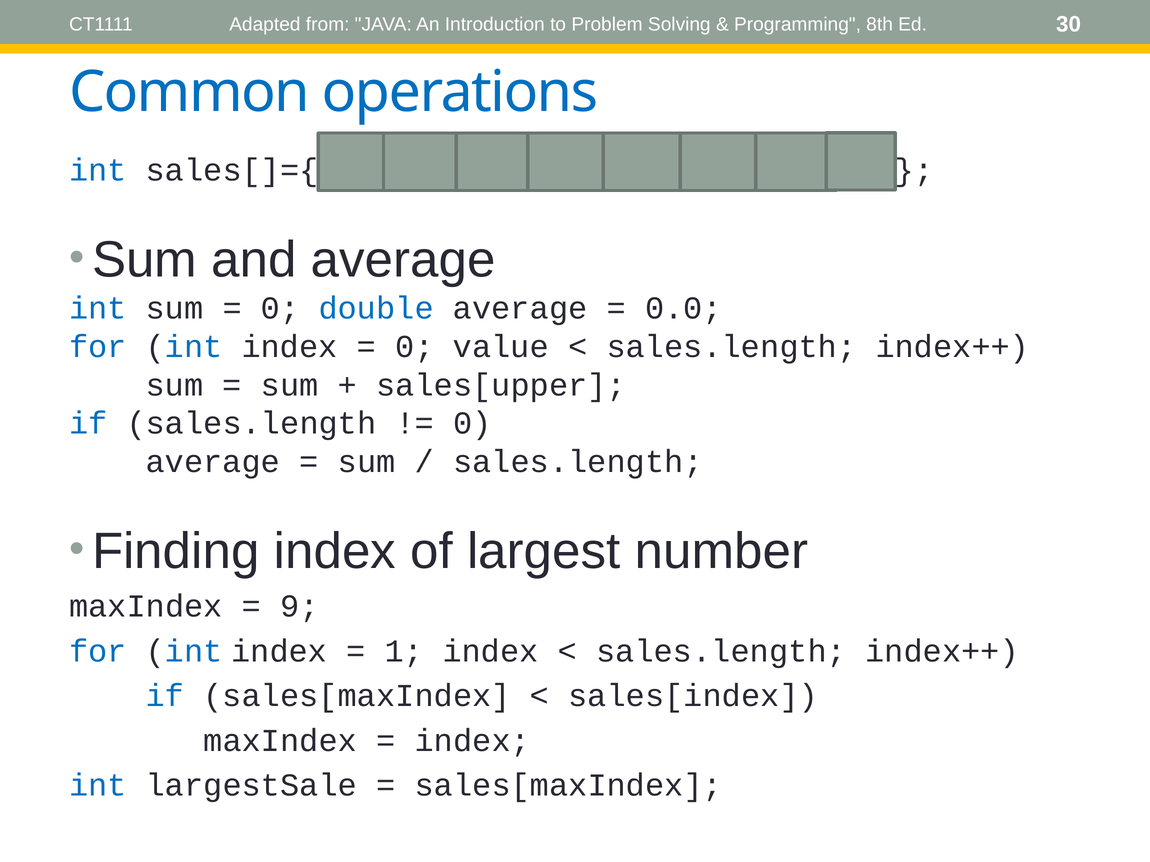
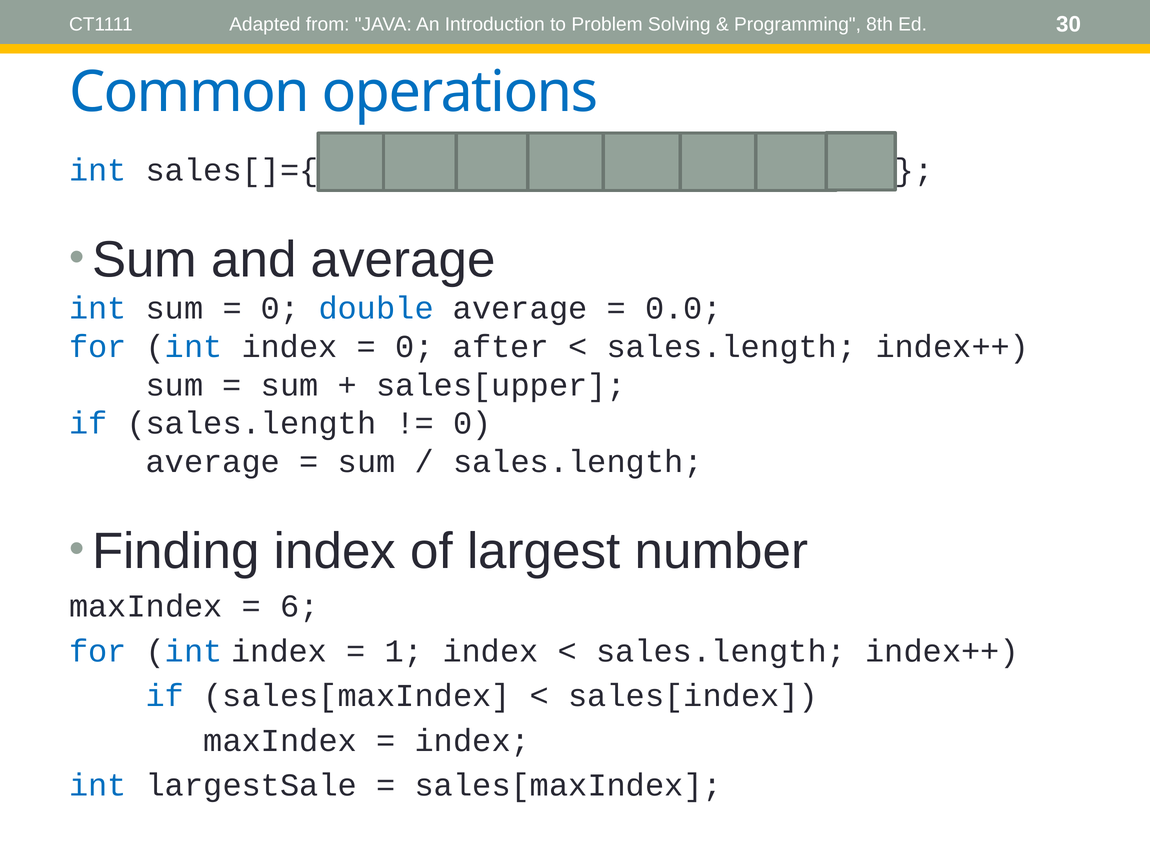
value: value -> after
9: 9 -> 6
